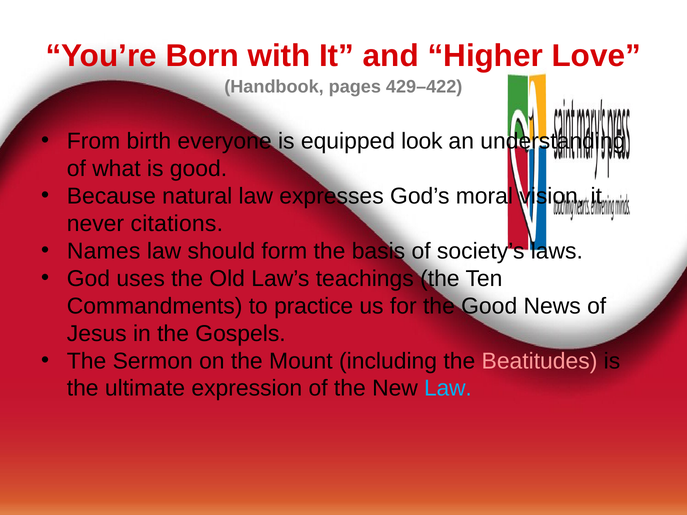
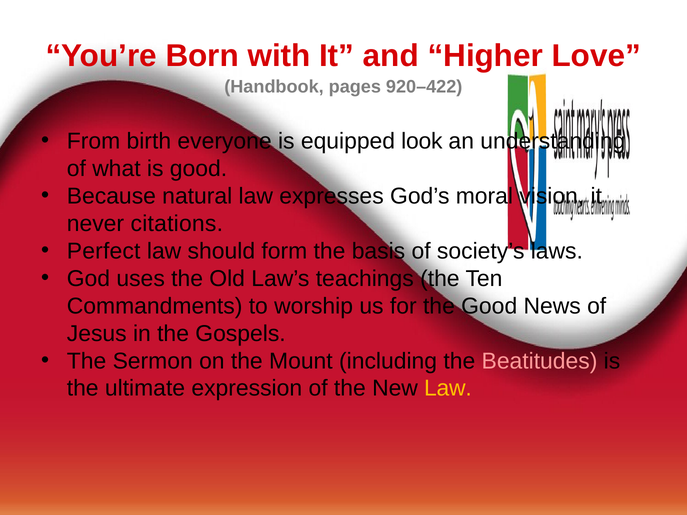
429–422: 429–422 -> 920–422
Names: Names -> Perfect
practice: practice -> worship
Law at (448, 389) colour: light blue -> yellow
